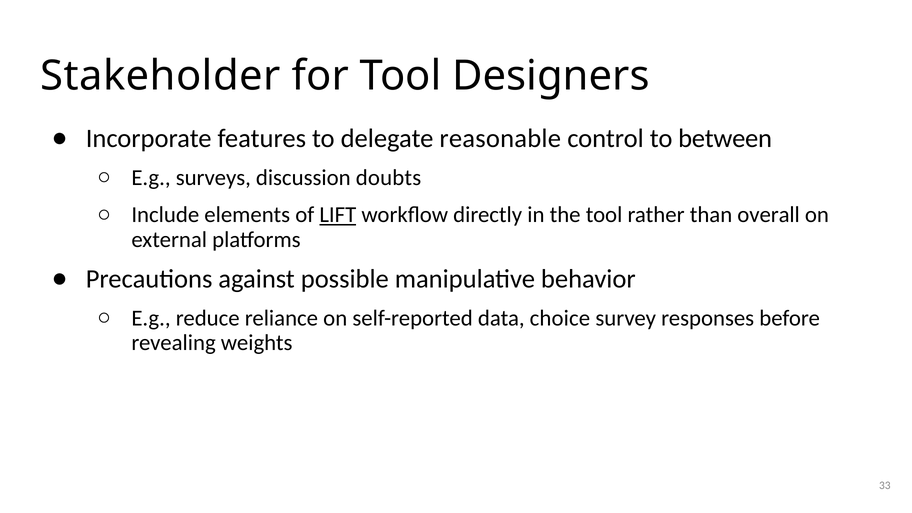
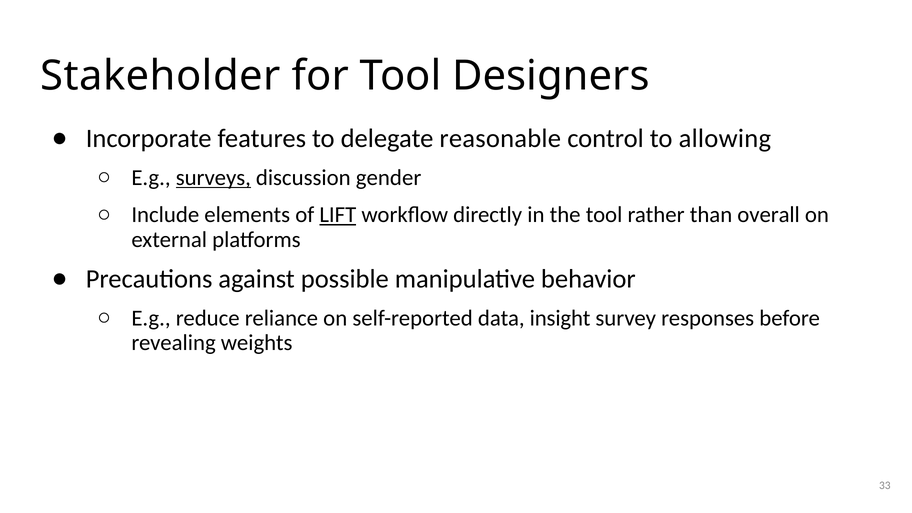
between: between -> allowing
surveys underline: none -> present
doubts: doubts -> gender
choice: choice -> insight
